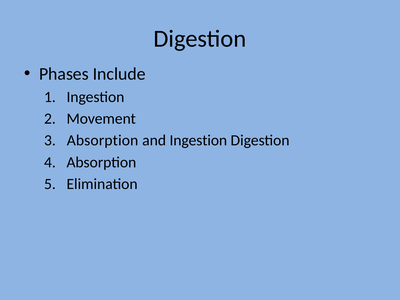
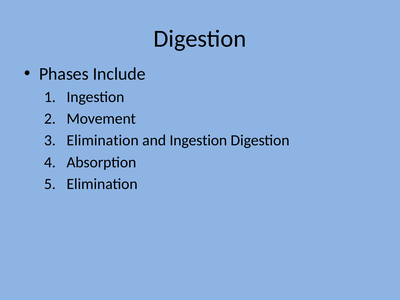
Absorption at (103, 140): Absorption -> Elimination
